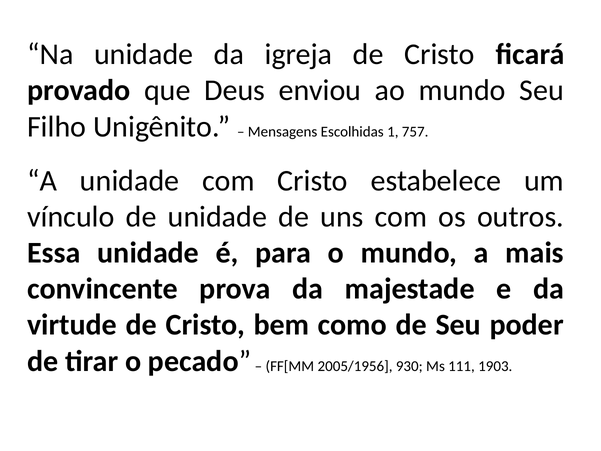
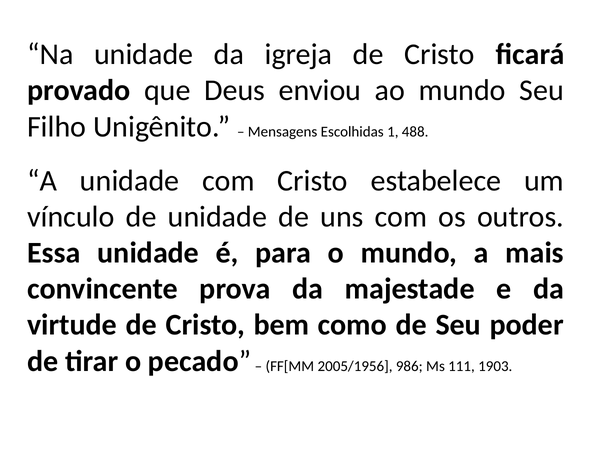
757: 757 -> 488
930: 930 -> 986
